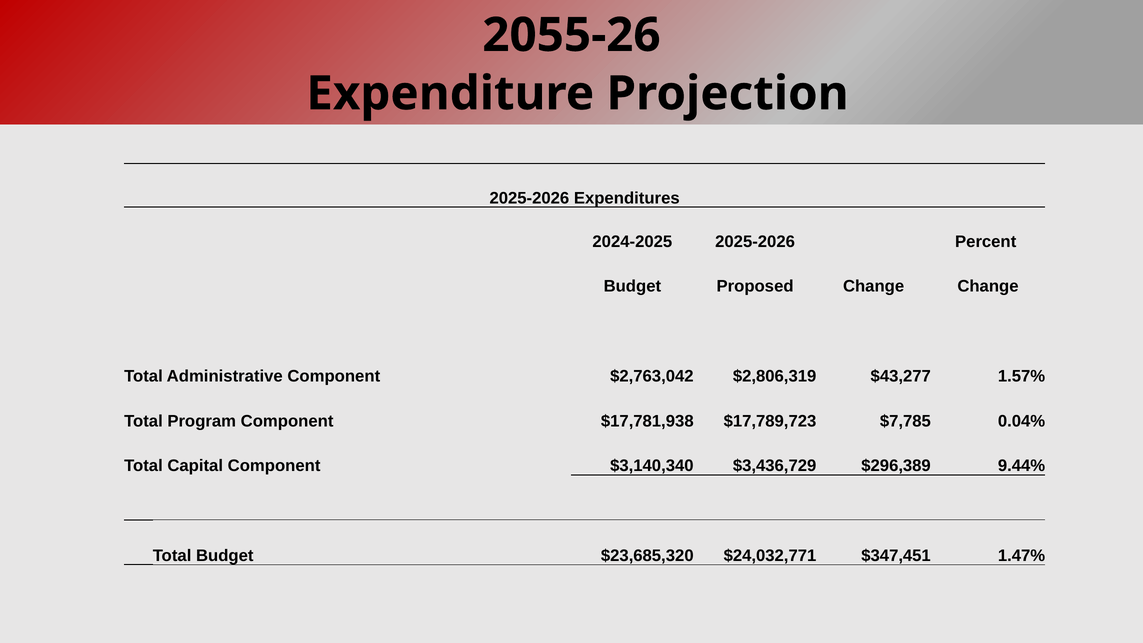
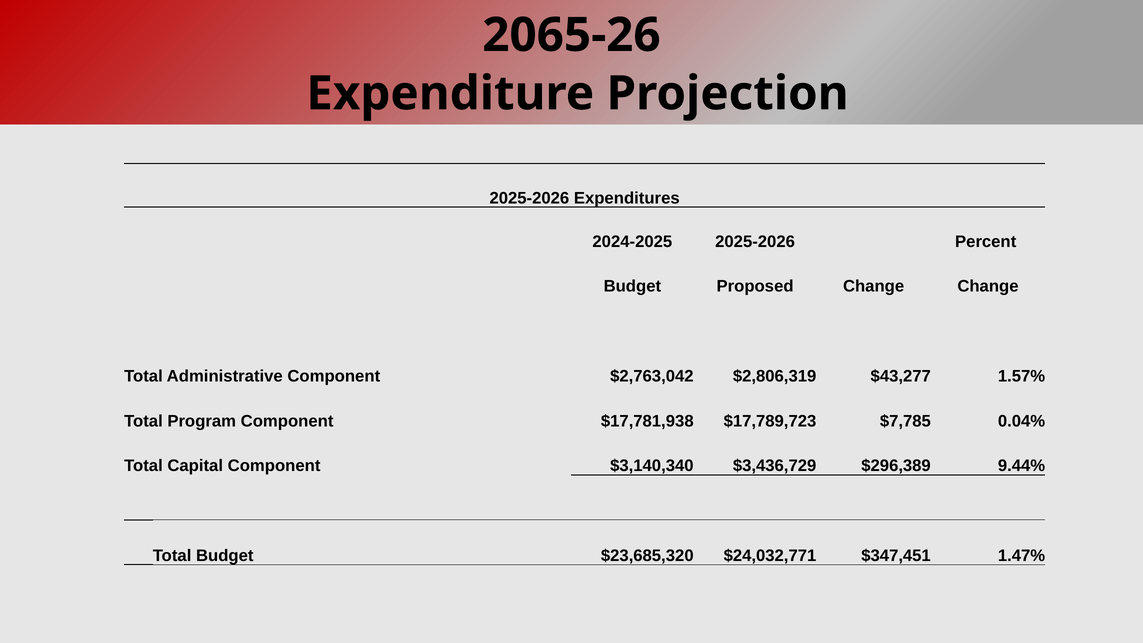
2055-26: 2055-26 -> 2065-26
